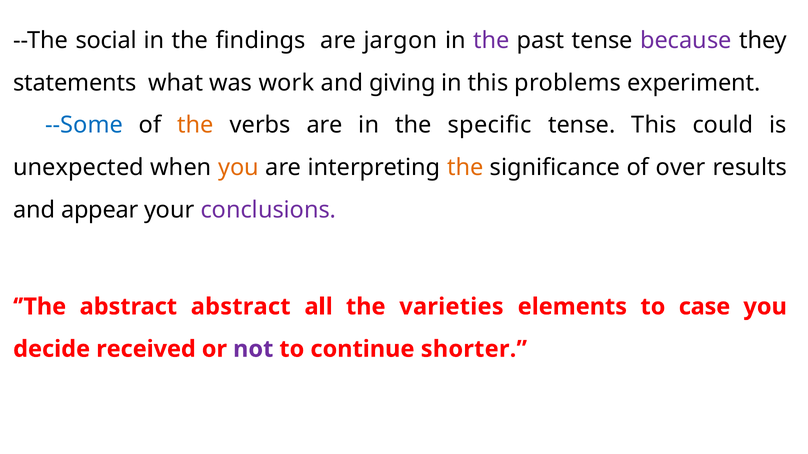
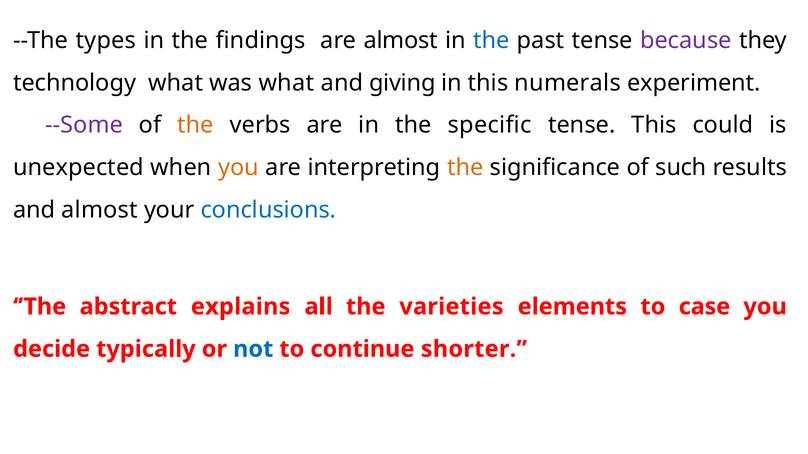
social: social -> types
are jargon: jargon -> almost
the at (491, 40) colour: purple -> blue
statements: statements -> technology
was work: work -> what
problems: problems -> numerals
--Some colour: blue -> purple
over: over -> such
and appear: appear -> almost
conclusions colour: purple -> blue
abstract abstract: abstract -> explains
received: received -> typically
not colour: purple -> blue
